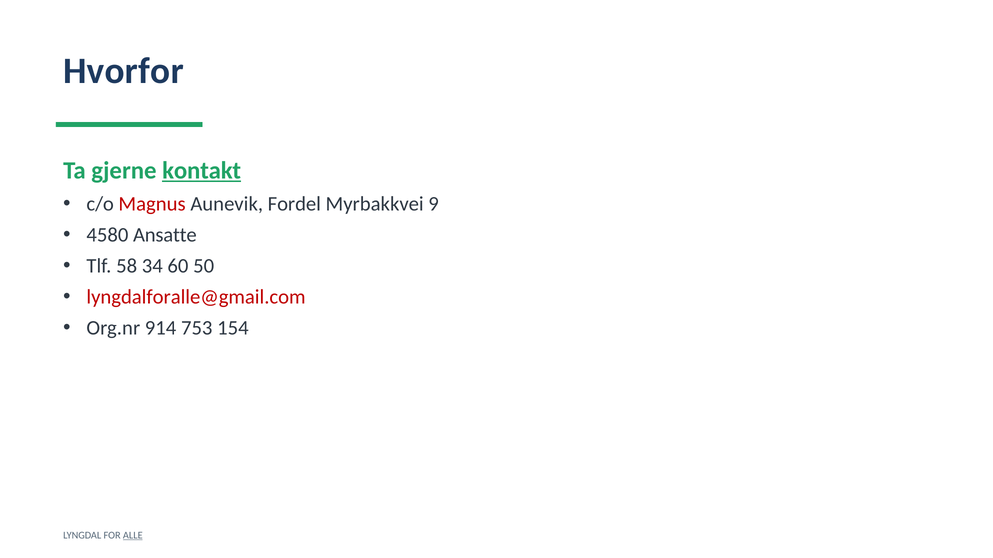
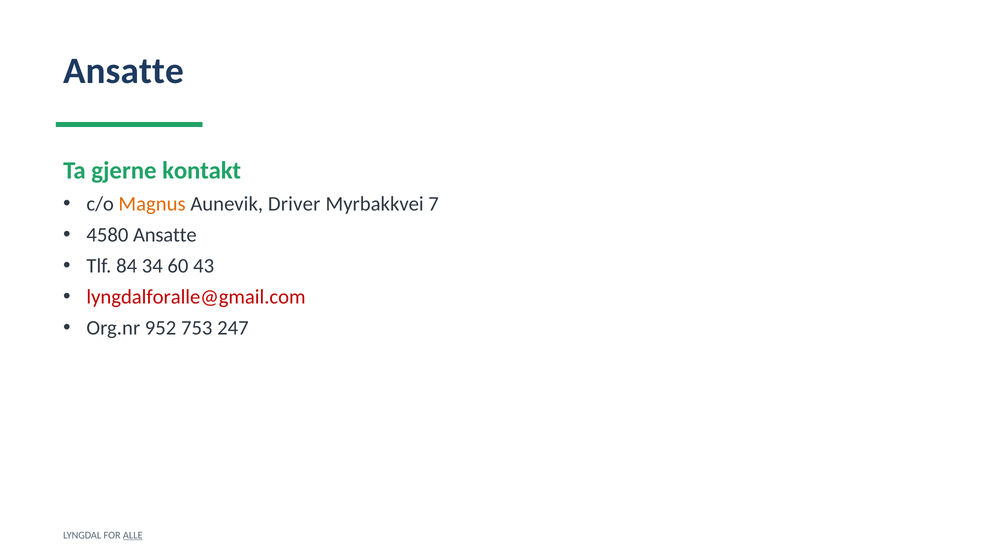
Hvorfor at (123, 71): Hvorfor -> Ansatte
kontakt underline: present -> none
Magnus colour: red -> orange
Fordel: Fordel -> Driver
9: 9 -> 7
58: 58 -> 84
50: 50 -> 43
914: 914 -> 952
154: 154 -> 247
